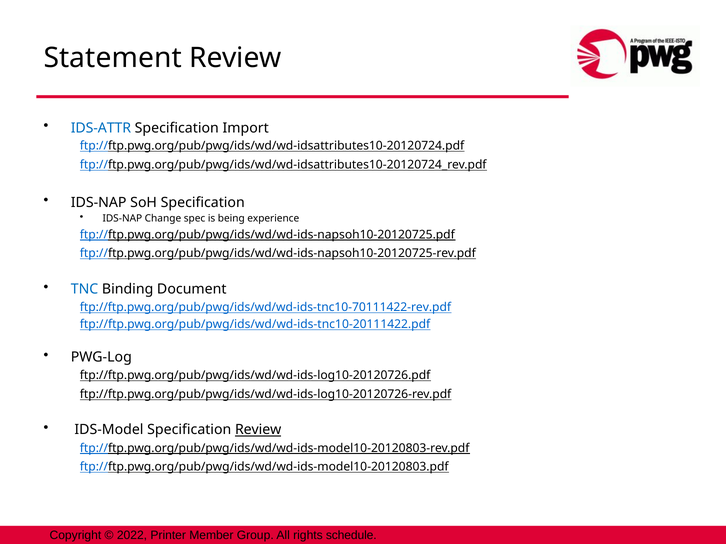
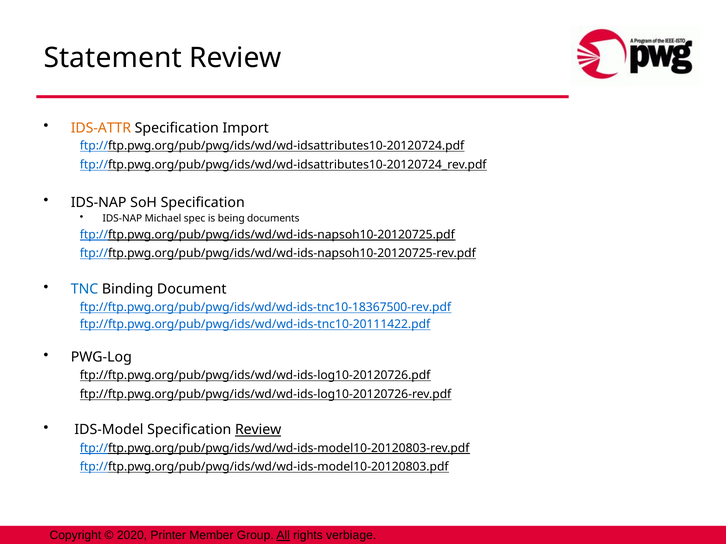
IDS-ATTR colour: blue -> orange
Change: Change -> Michael
experience: experience -> documents
ftp://ftp.pwg.org/pub/pwg/ids/wd/wd-ids-tnc10-70111422-rev.pdf: ftp://ftp.pwg.org/pub/pwg/ids/wd/wd-ids-tnc10-70111422-rev.pdf -> ftp://ftp.pwg.org/pub/pwg/ids/wd/wd-ids-tnc10-18367500-rev.pdf
2022: 2022 -> 2020
All underline: none -> present
schedule: schedule -> verbiage
